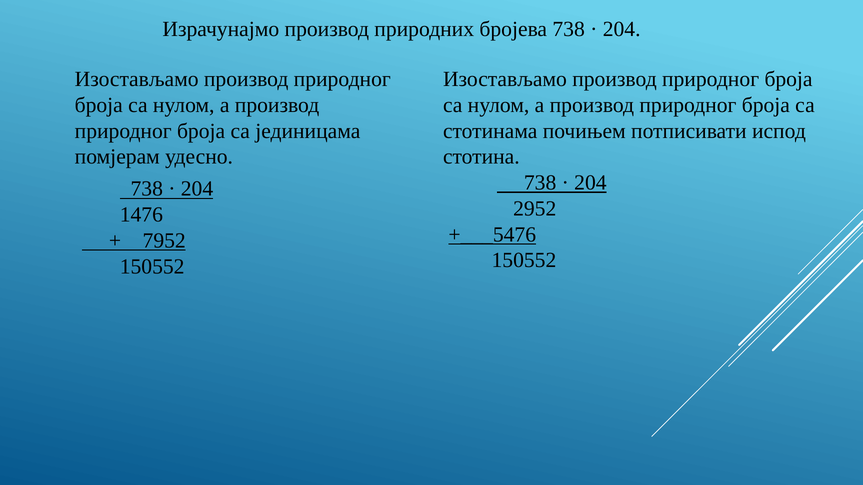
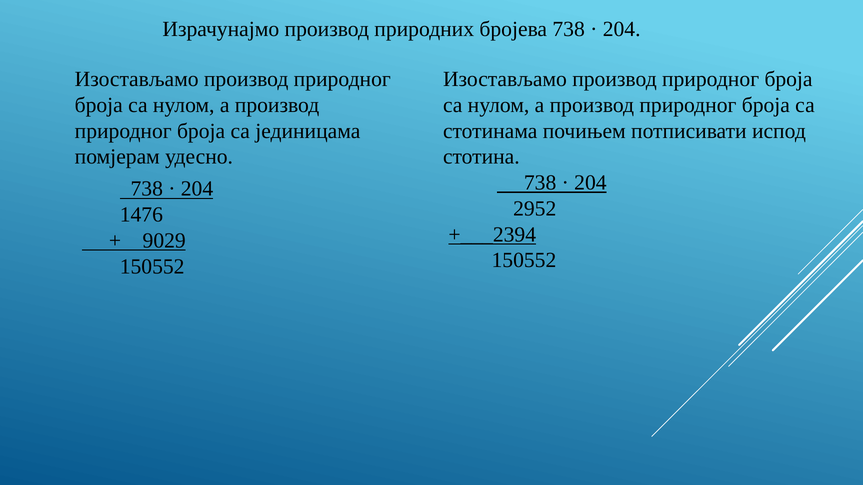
+___5476: +___5476 -> +___2394
7952: 7952 -> 9029
